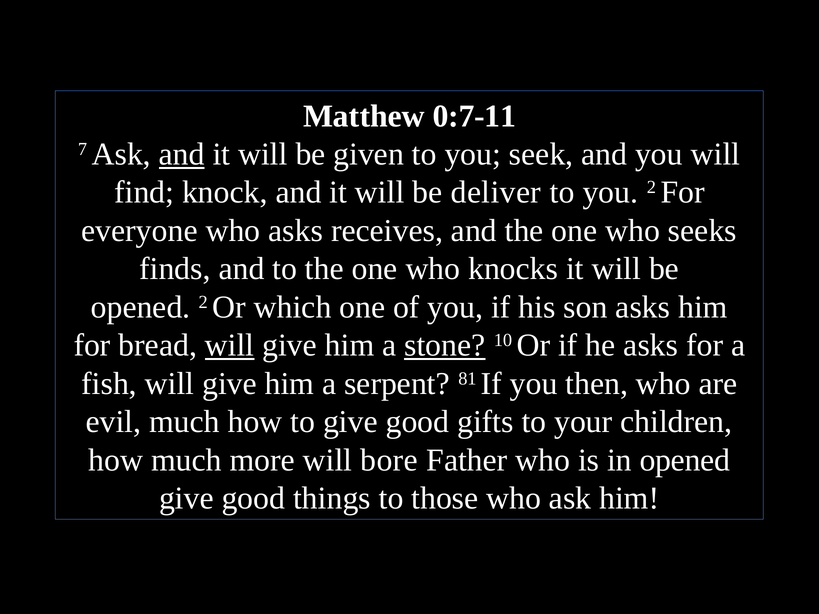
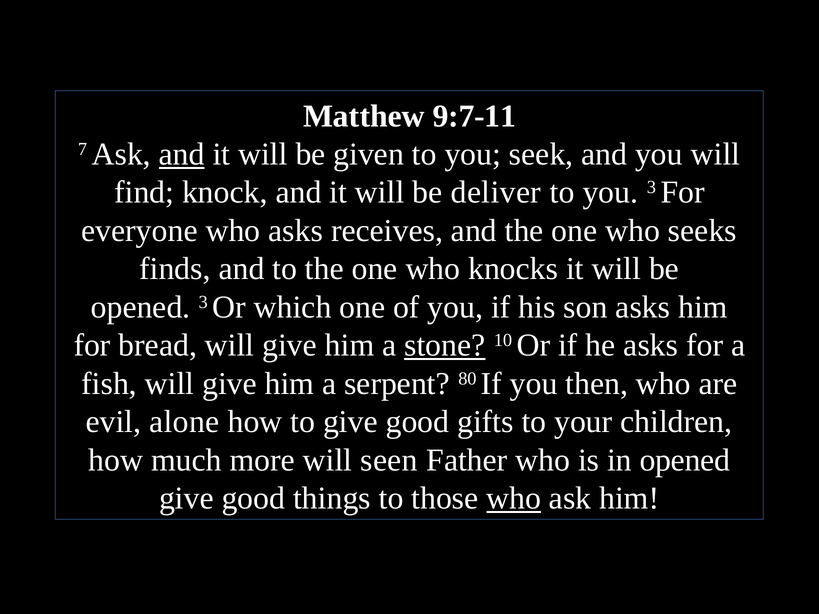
0:7-11: 0:7-11 -> 9:7-11
you 2: 2 -> 3
opened 2: 2 -> 3
will at (230, 346) underline: present -> none
81: 81 -> 80
evil much: much -> alone
bore: bore -> seen
who at (514, 498) underline: none -> present
